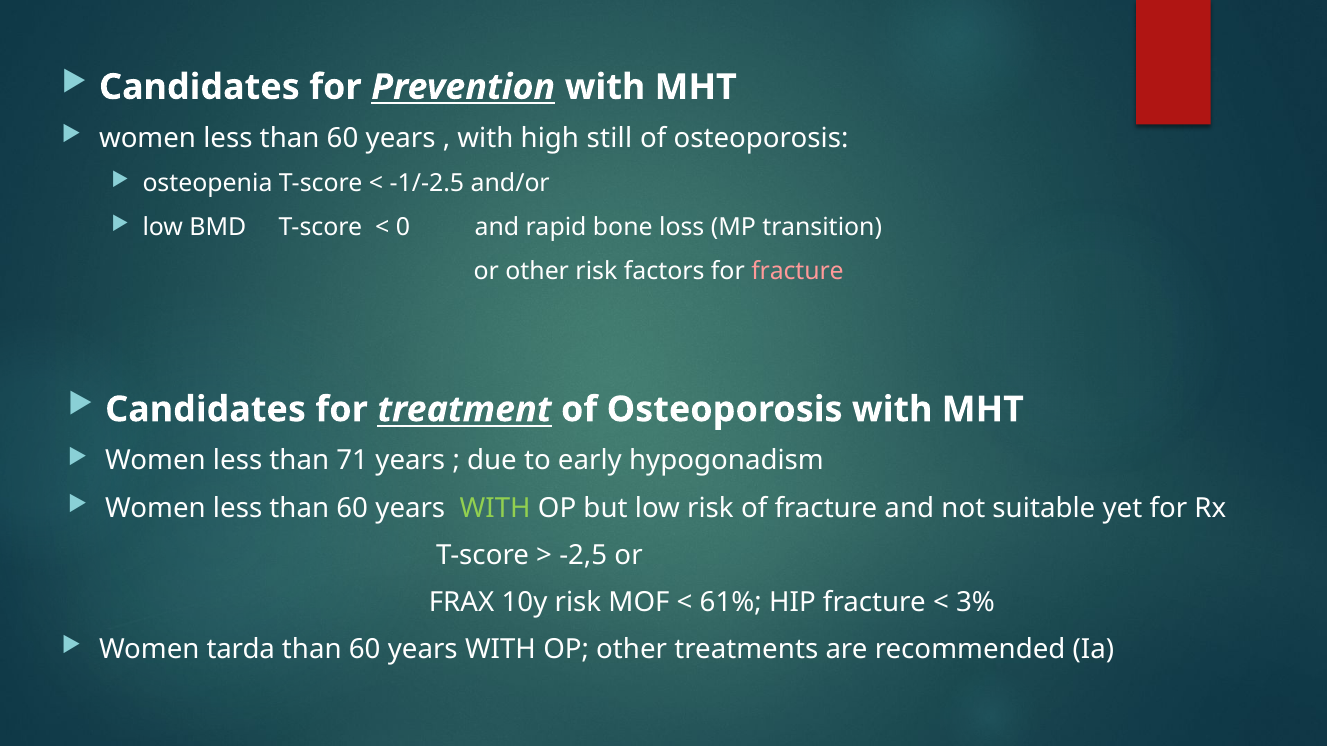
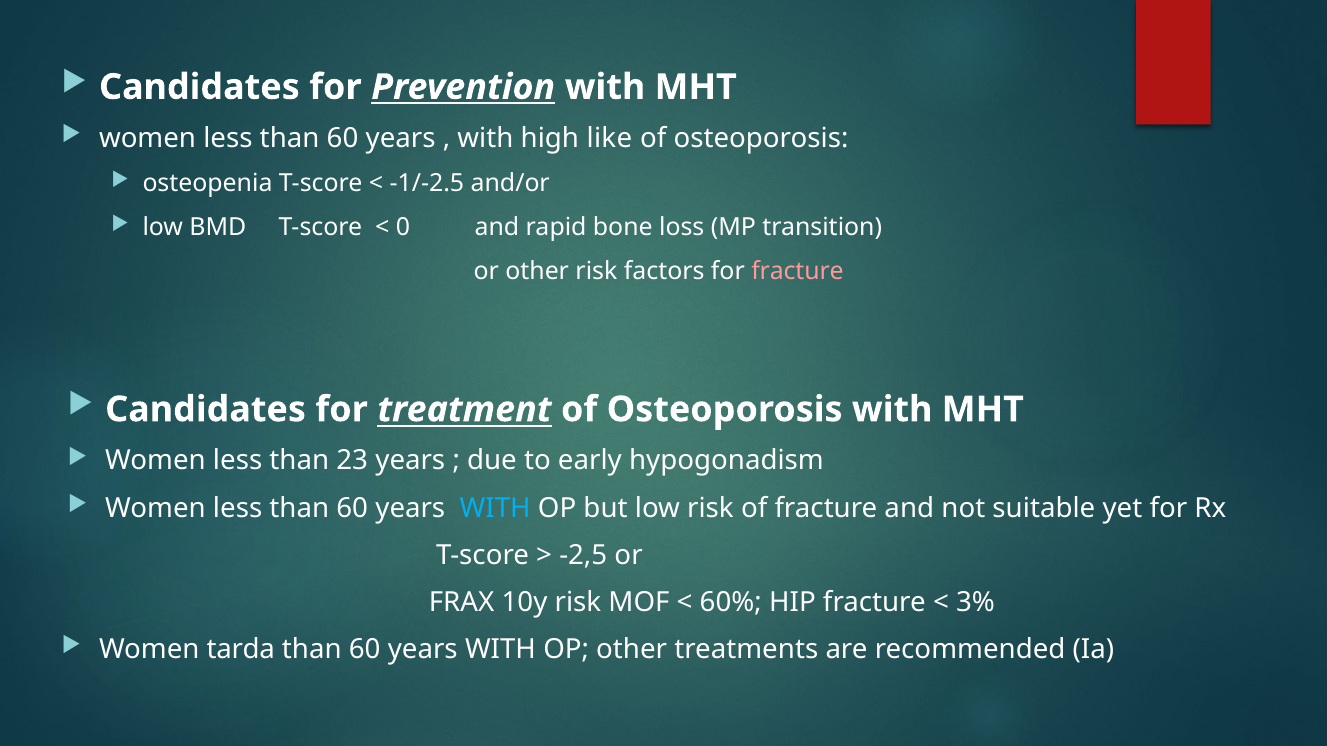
still: still -> like
71: 71 -> 23
WITH at (495, 508) colour: light green -> light blue
61%: 61% -> 60%
